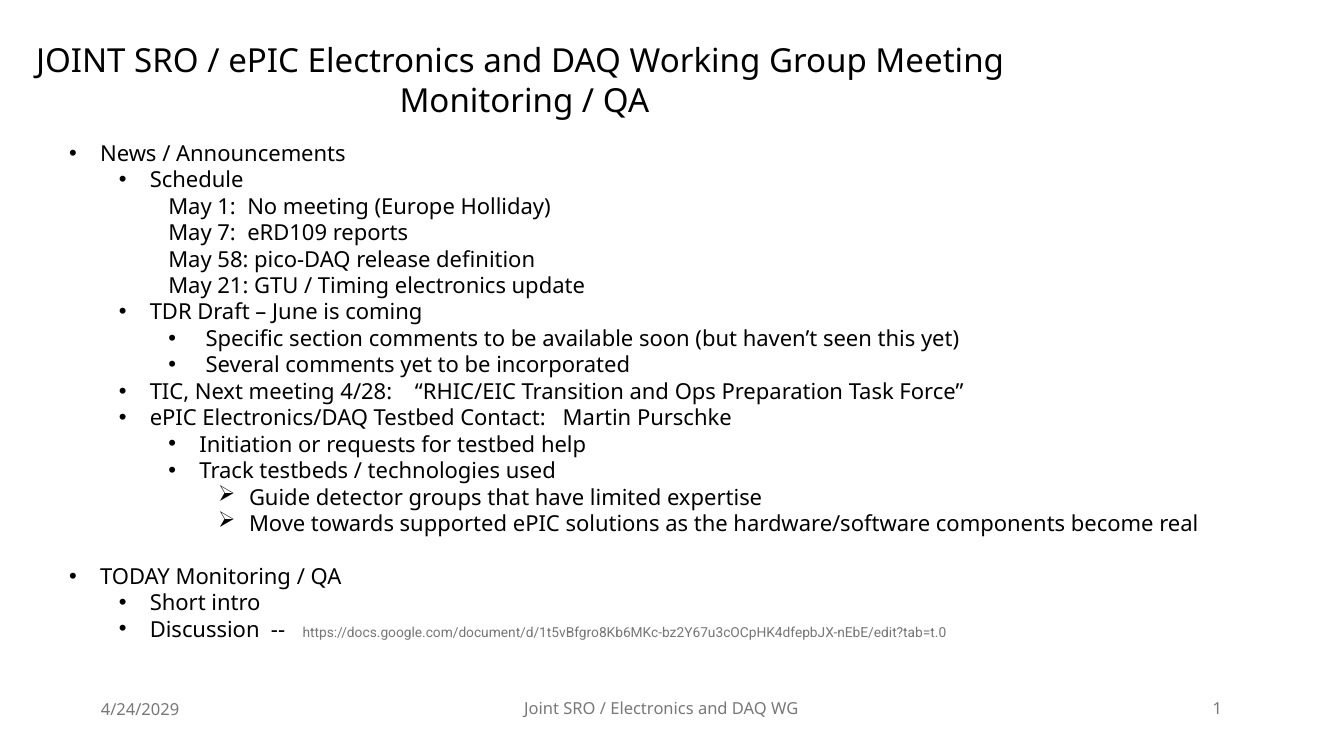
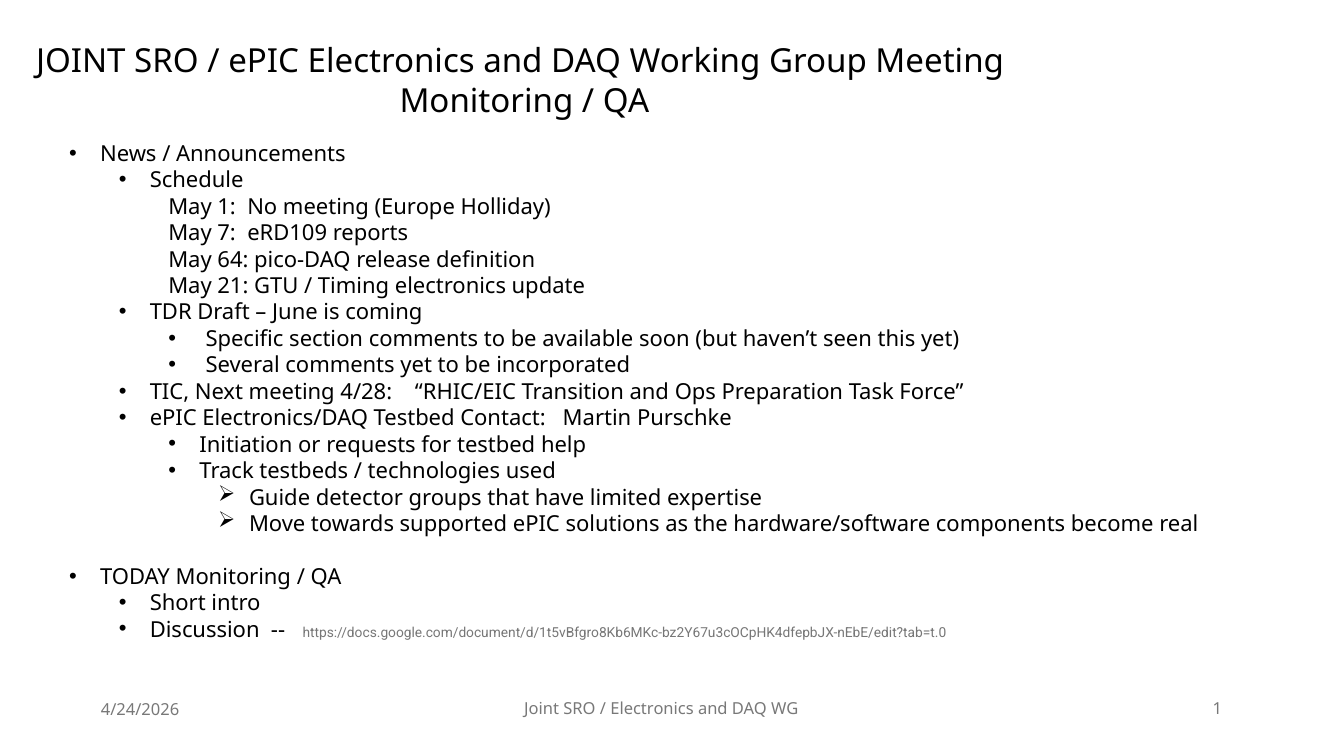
58: 58 -> 64
4/24/2029: 4/24/2029 -> 4/24/2026
